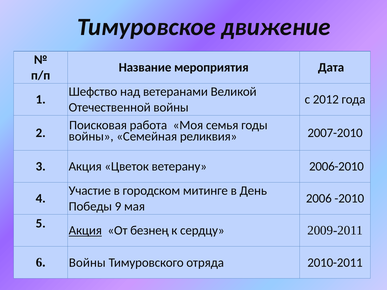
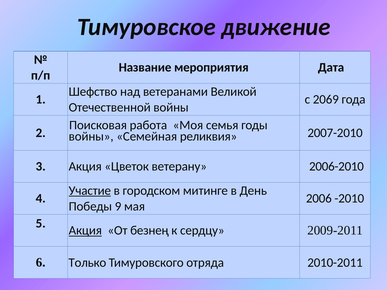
2012: 2012 -> 2069
Участие underline: none -> present
6 Войны: Войны -> Только
